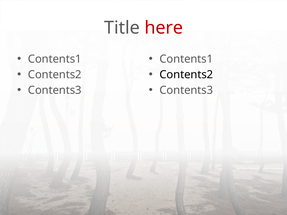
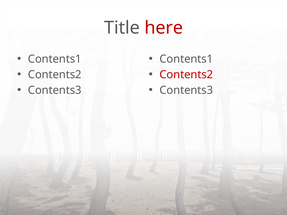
Contents2 at (186, 75) colour: black -> red
